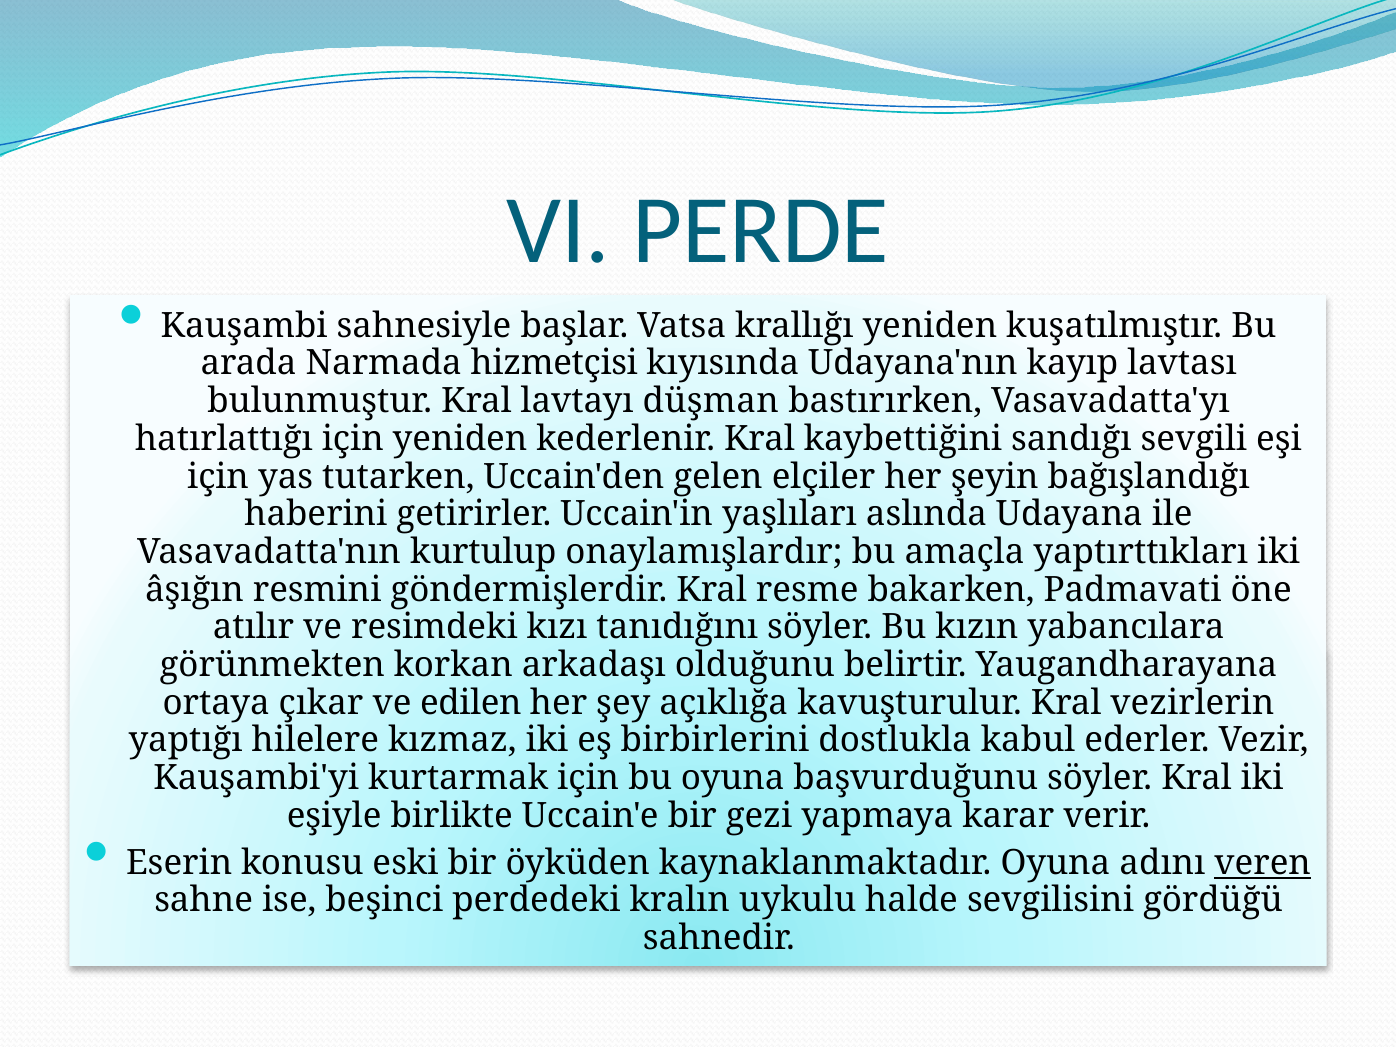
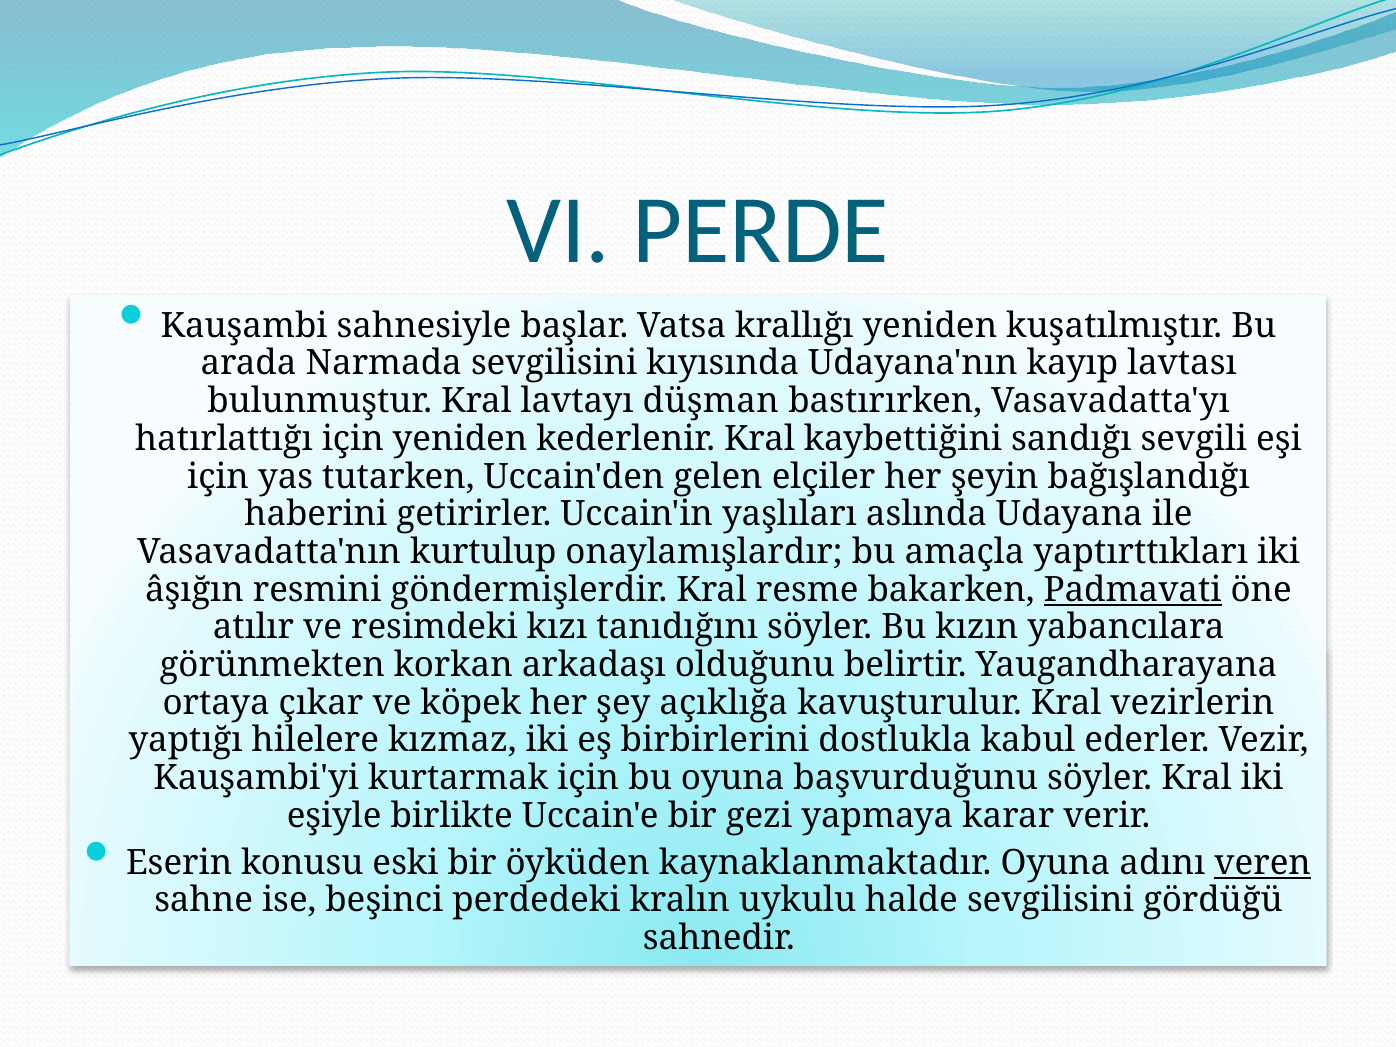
Narmada hizmetçisi: hizmetçisi -> sevgilisini
Padmavati underline: none -> present
edilen: edilen -> köpek
